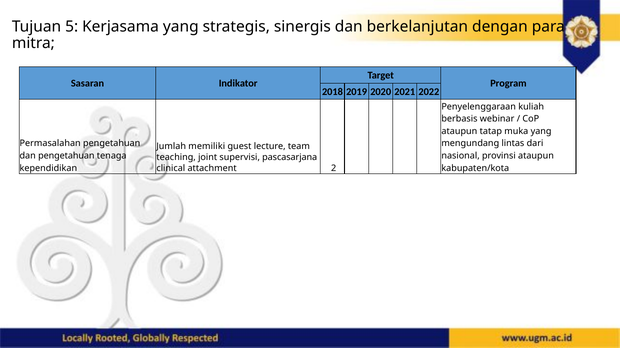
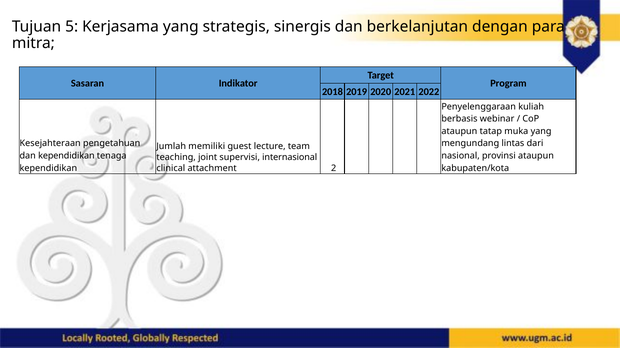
Permasalahan: Permasalahan -> Kesejahteraan
dan pengetahuan: pengetahuan -> kependidikan
pascasarjana: pascasarjana -> internasional
